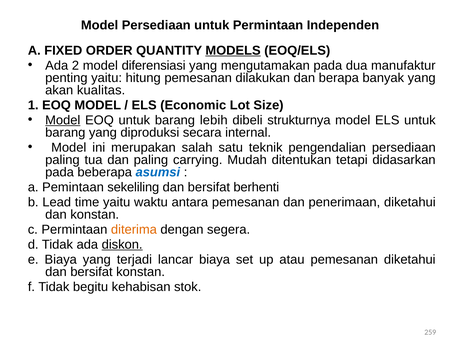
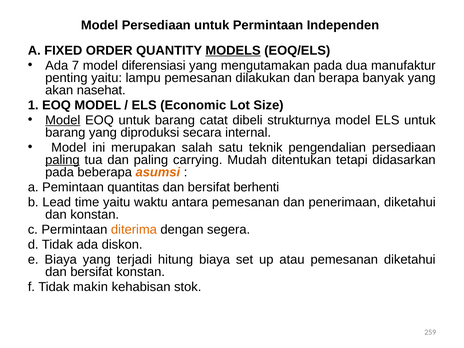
2: 2 -> 7
hitung: hitung -> lampu
kualitas: kualitas -> nasehat
lebih: lebih -> catat
paling at (62, 160) underline: none -> present
asumsi colour: blue -> orange
sekeliling: sekeliling -> quantitas
diskon underline: present -> none
lancar: lancar -> hitung
begitu: begitu -> makin
